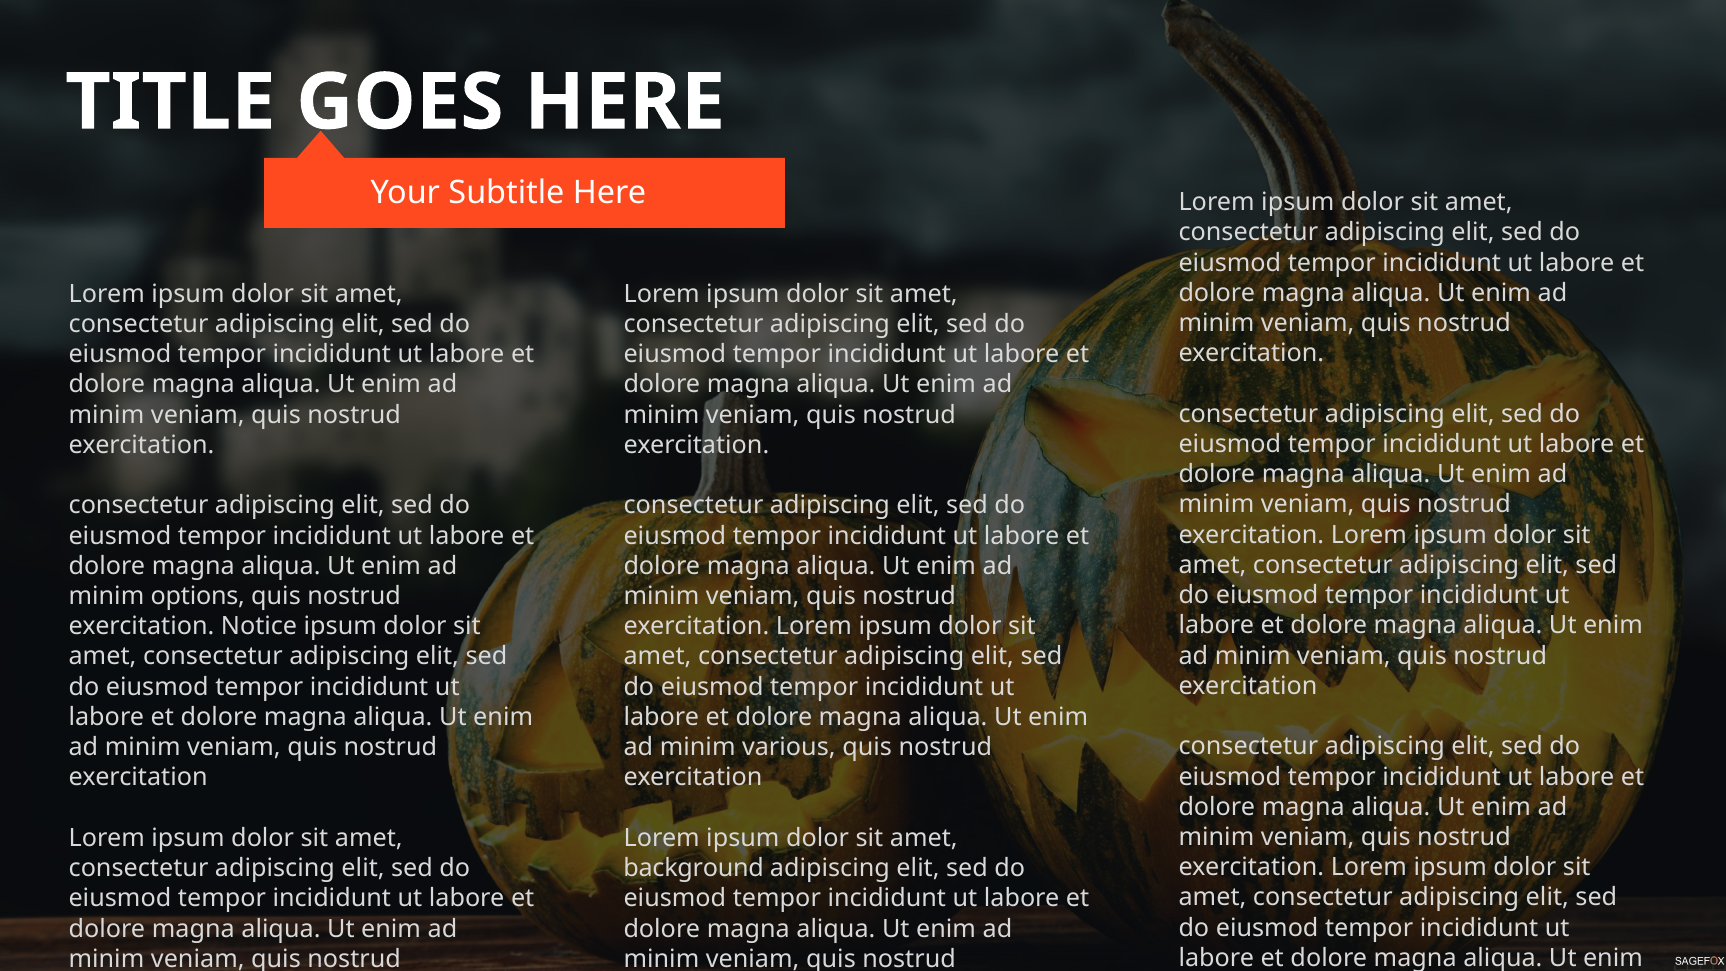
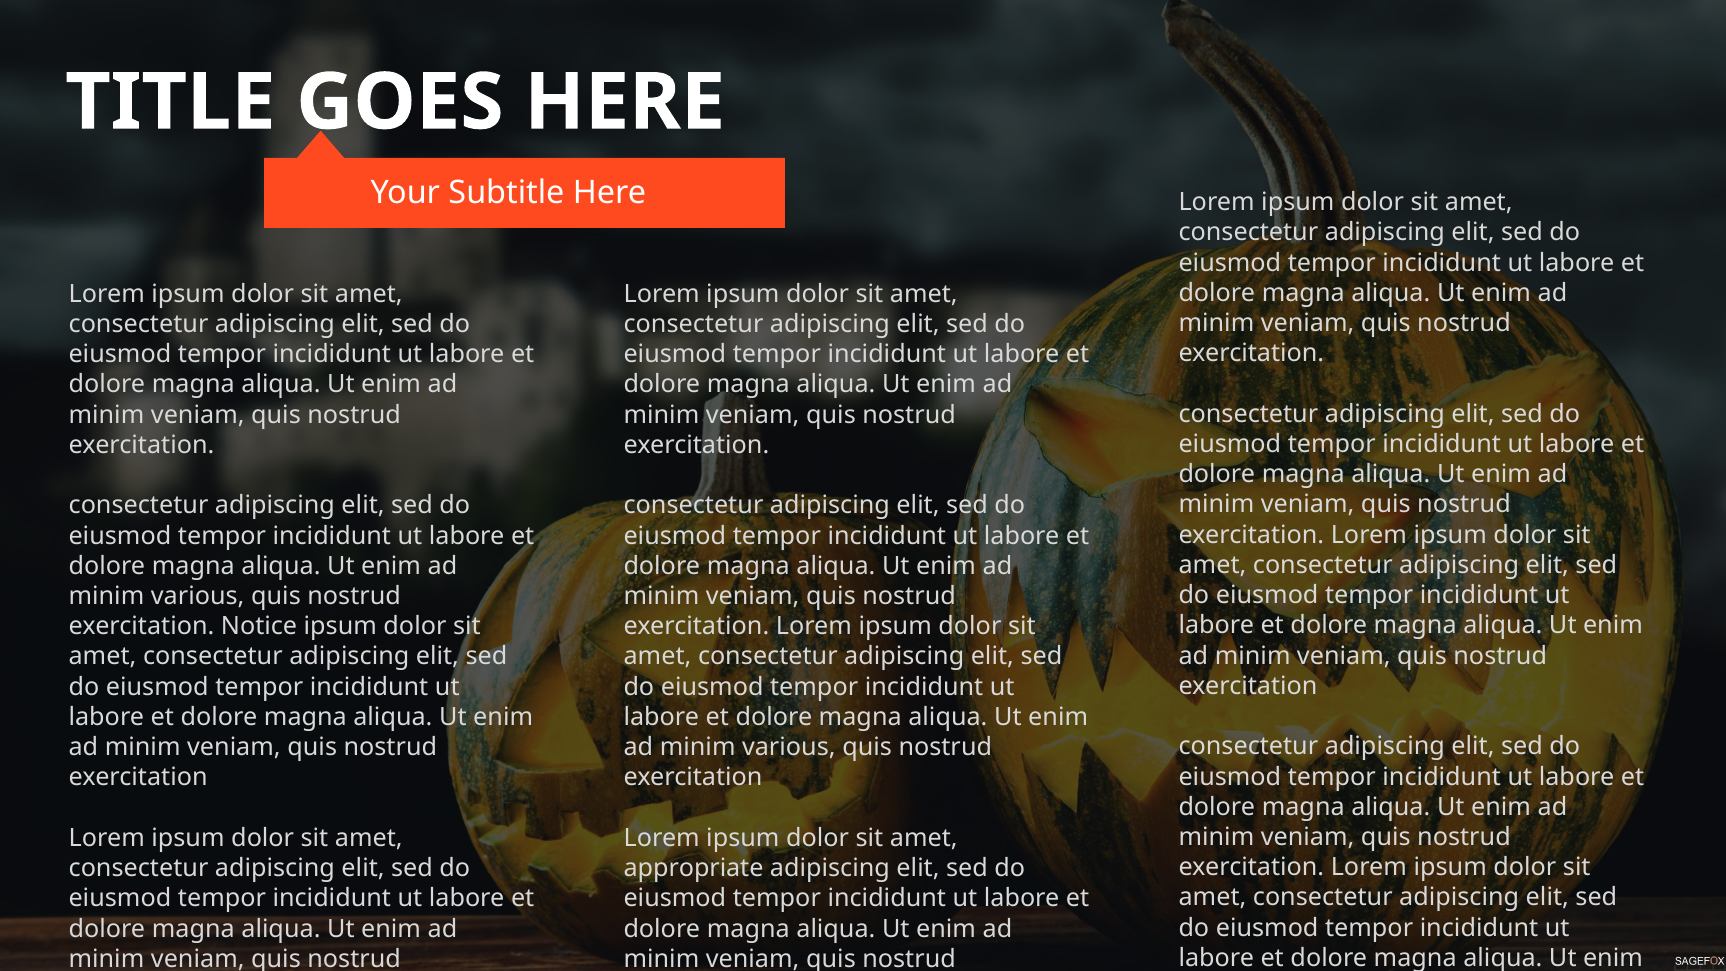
options at (198, 596): options -> various
background: background -> appropriate
